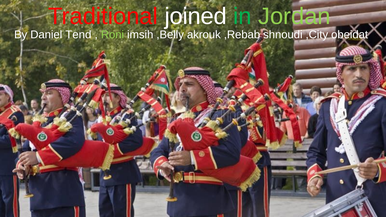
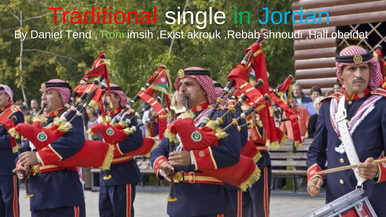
joined: joined -> single
Jordan colour: light green -> light blue
,Belly: ,Belly -> ,Exist
,City: ,City -> ,Half
